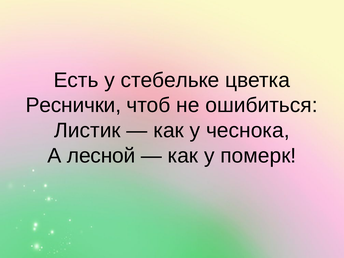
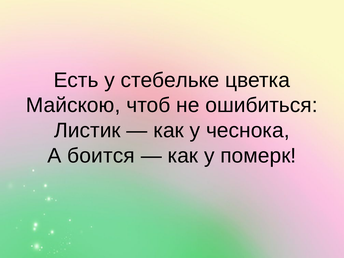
Реснички: Реснички -> Майскою
лесной: лесной -> боится
